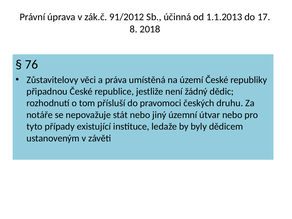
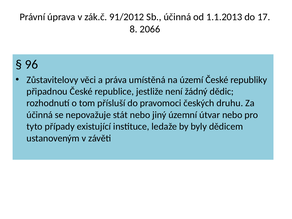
2018: 2018 -> 2066
76: 76 -> 96
notáře at (40, 115): notáře -> účinná
